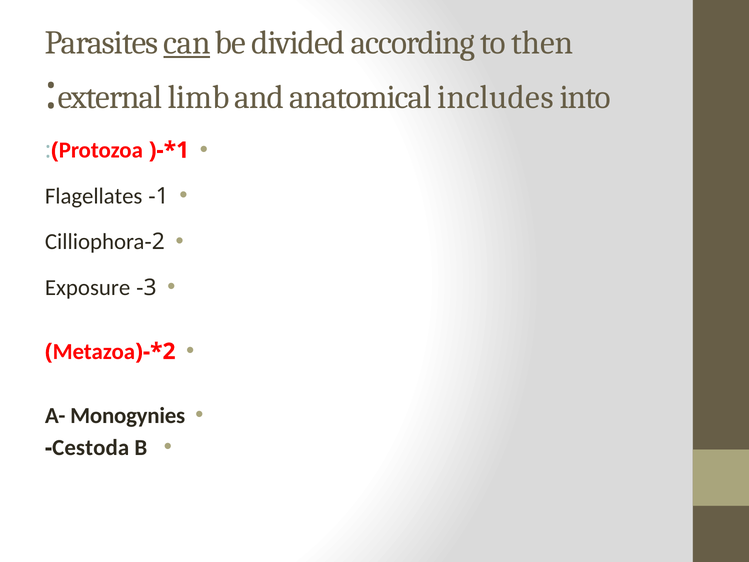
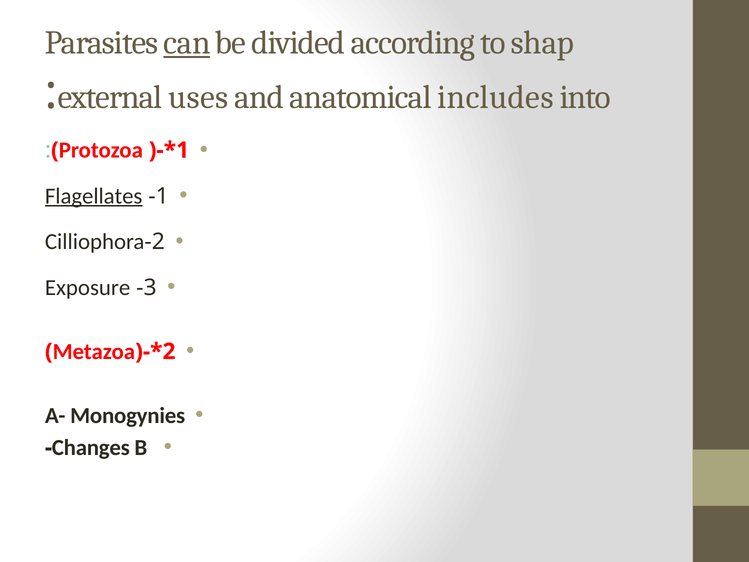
then: then -> shap
limb: limb -> uses
Flagellates underline: none -> present
Cestoda: Cestoda -> Changes
